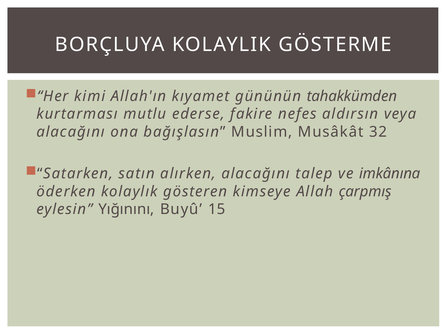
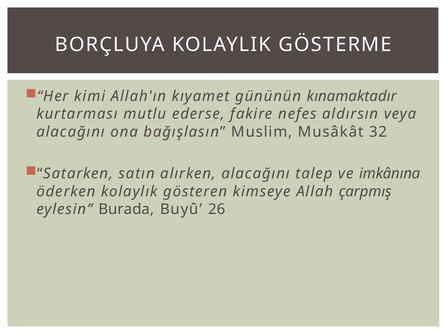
tahakkümden: tahakkümden -> kınamaktadır
Yığınını: Yığınını -> Burada
15: 15 -> 26
